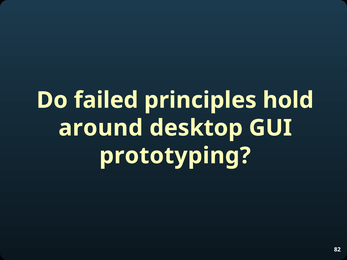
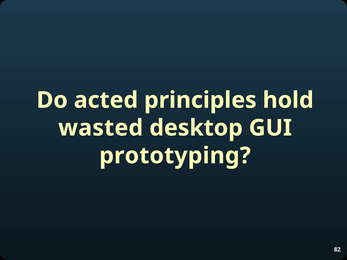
failed: failed -> acted
around: around -> wasted
